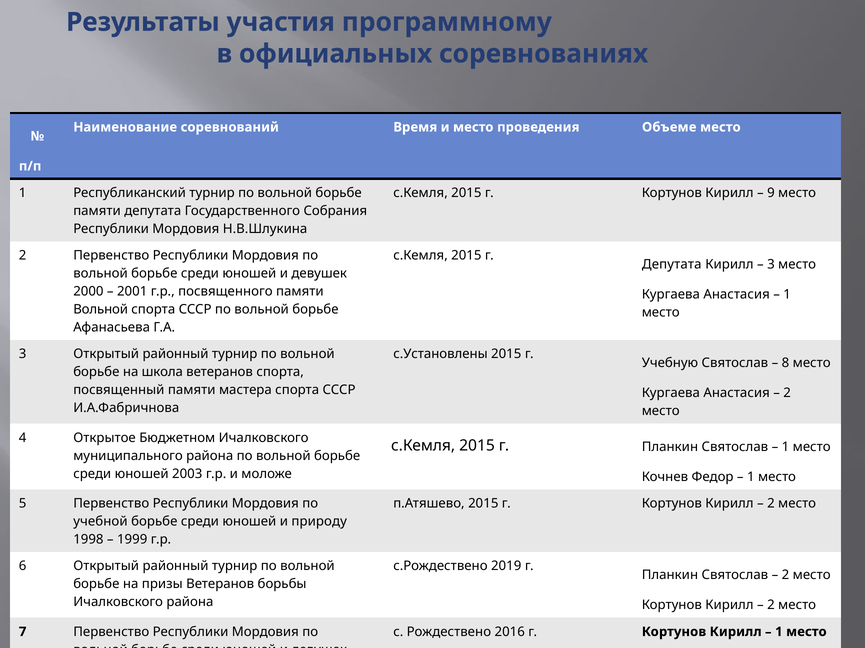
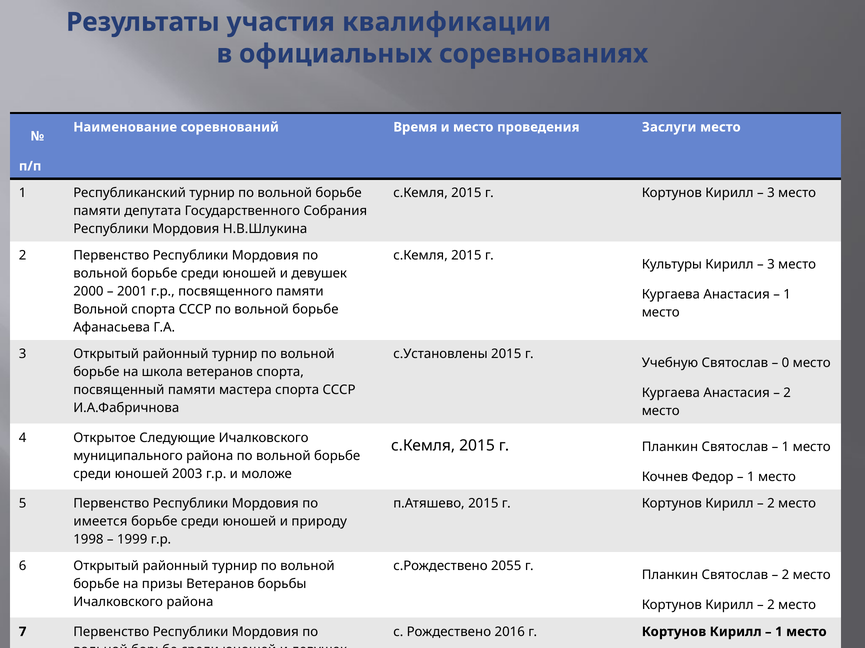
программному: программному -> квалификации
Объеме: Объеме -> Заслуги
9 at (771, 193): 9 -> 3
Депутата at (672, 265): Депутата -> Культуры
8: 8 -> 0
Бюджетном: Бюджетном -> Следующие
учебной: учебной -> имеется
2019: 2019 -> 2055
